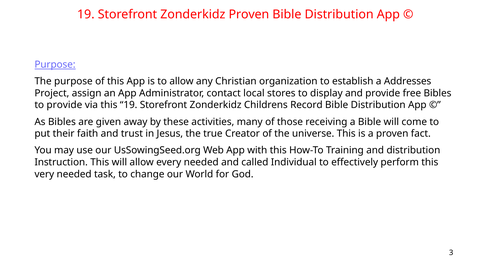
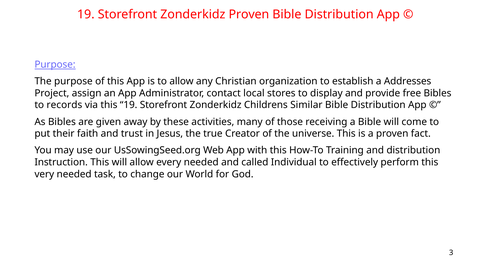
to provide: provide -> records
Record: Record -> Similar
